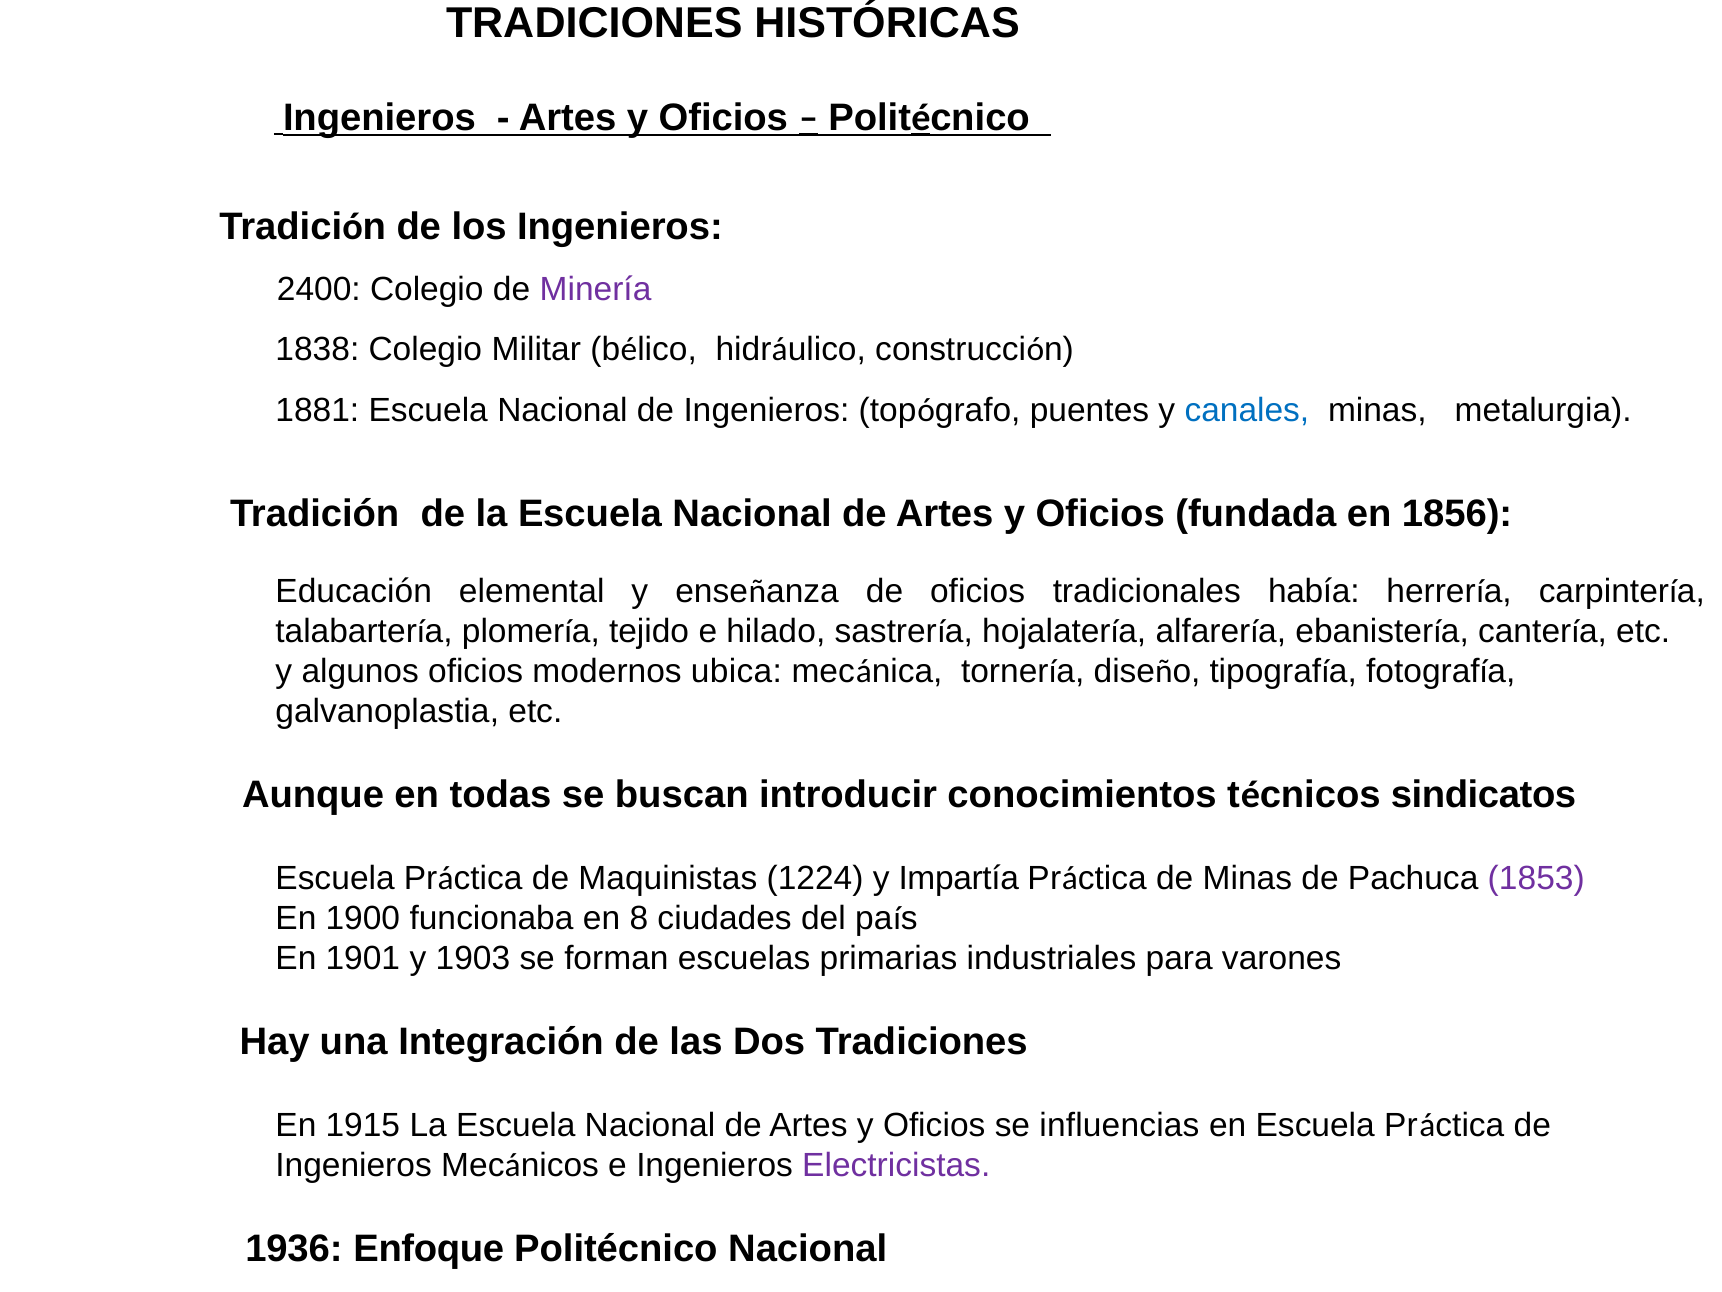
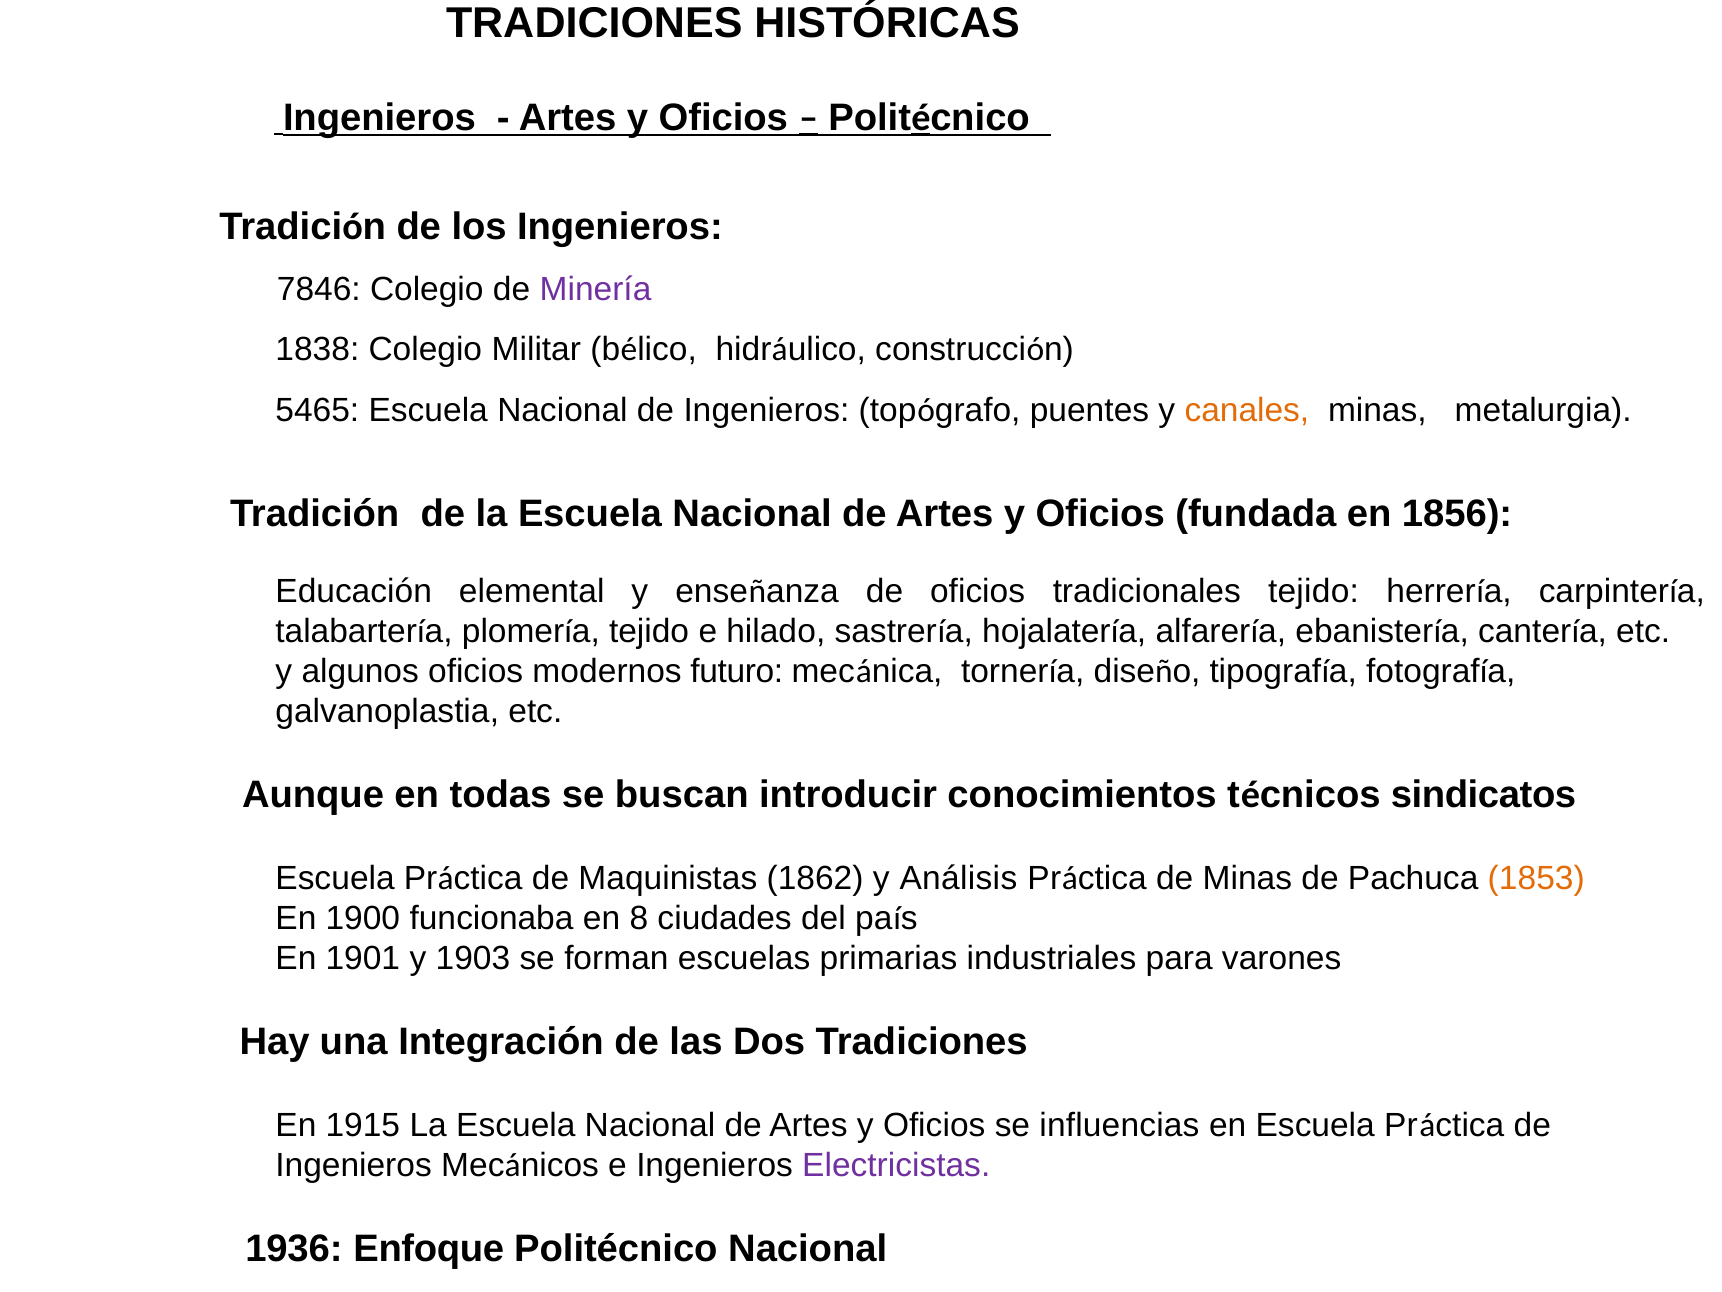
2400: 2400 -> 7846
1881: 1881 -> 5465
canales colour: blue -> orange
tradicionales había: había -> tejido
ubica: ubica -> futuro
1224: 1224 -> 1862
Impartía: Impartía -> Análisis
1853 colour: purple -> orange
